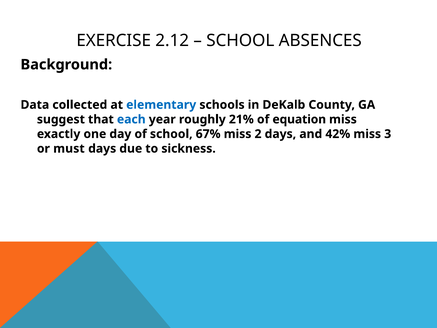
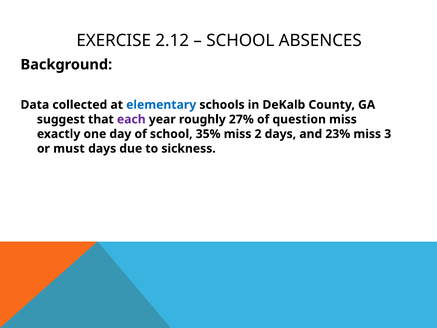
each colour: blue -> purple
21%: 21% -> 27%
equation: equation -> question
67%: 67% -> 35%
42%: 42% -> 23%
